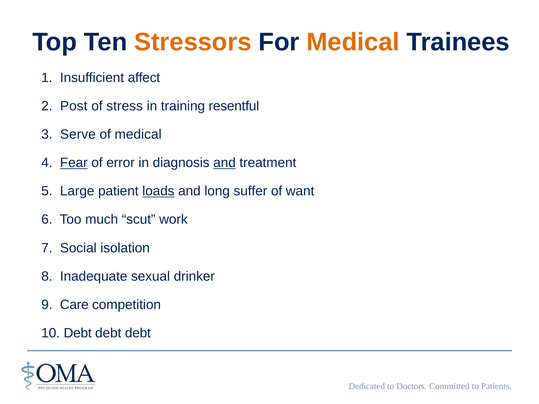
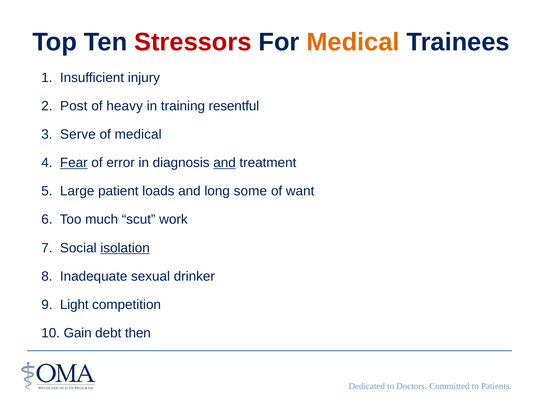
Stressors colour: orange -> red
affect: affect -> injury
stress: stress -> heavy
loads underline: present -> none
suffer: suffer -> some
isolation underline: none -> present
Care: Care -> Light
10 Debt: Debt -> Gain
debt at (138, 333): debt -> then
